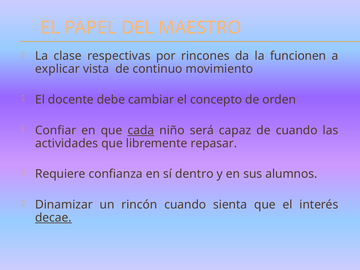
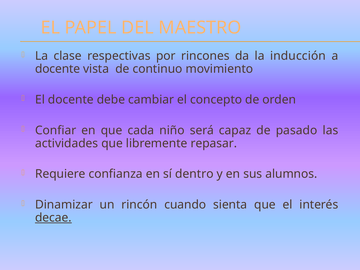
funcionen: funcionen -> inducción
explicar at (57, 69): explicar -> docente
cada underline: present -> none
de cuando: cuando -> pasado
